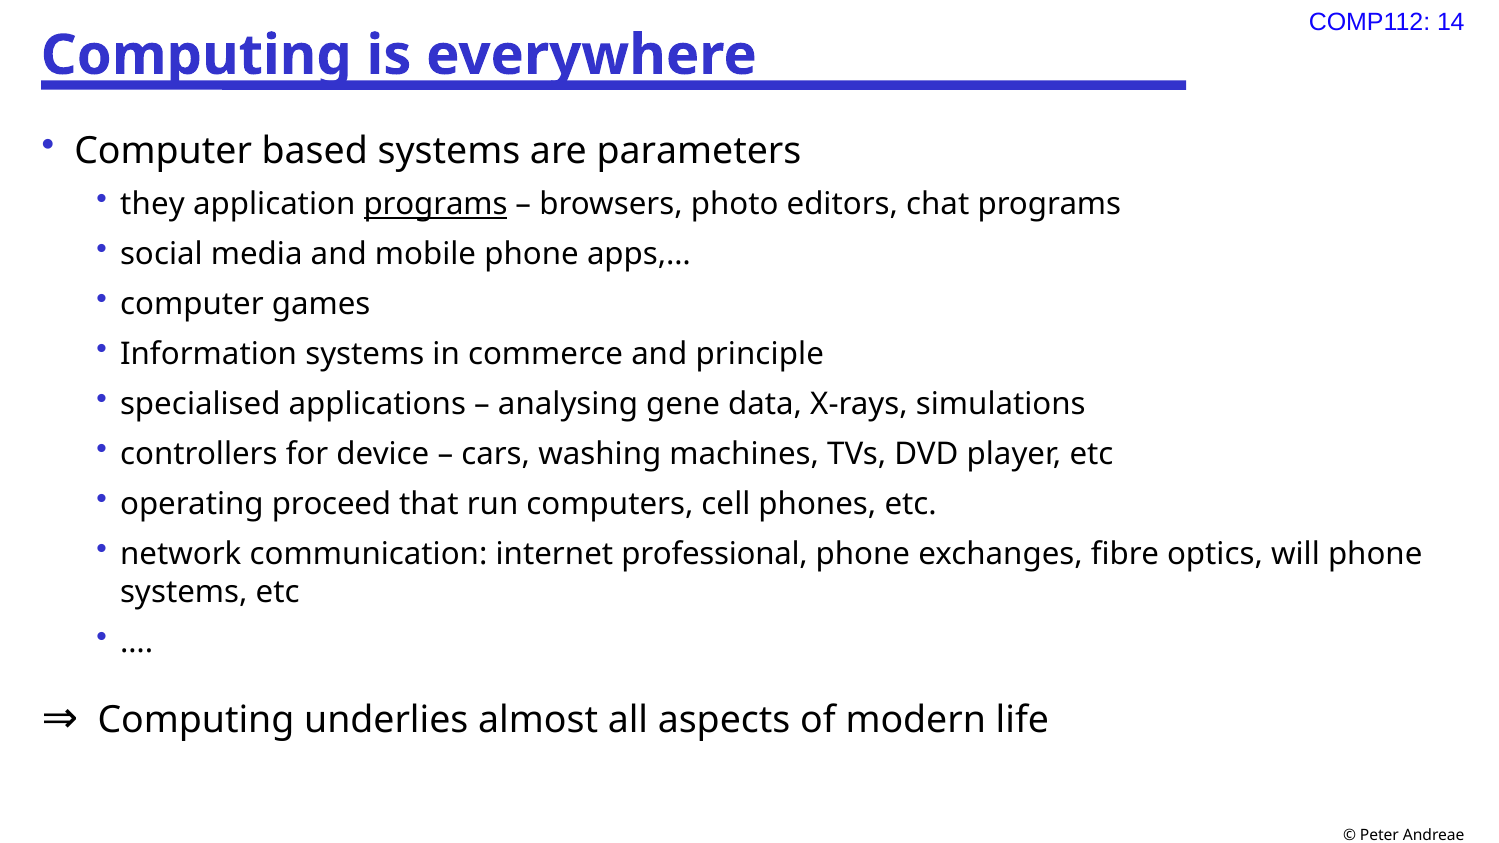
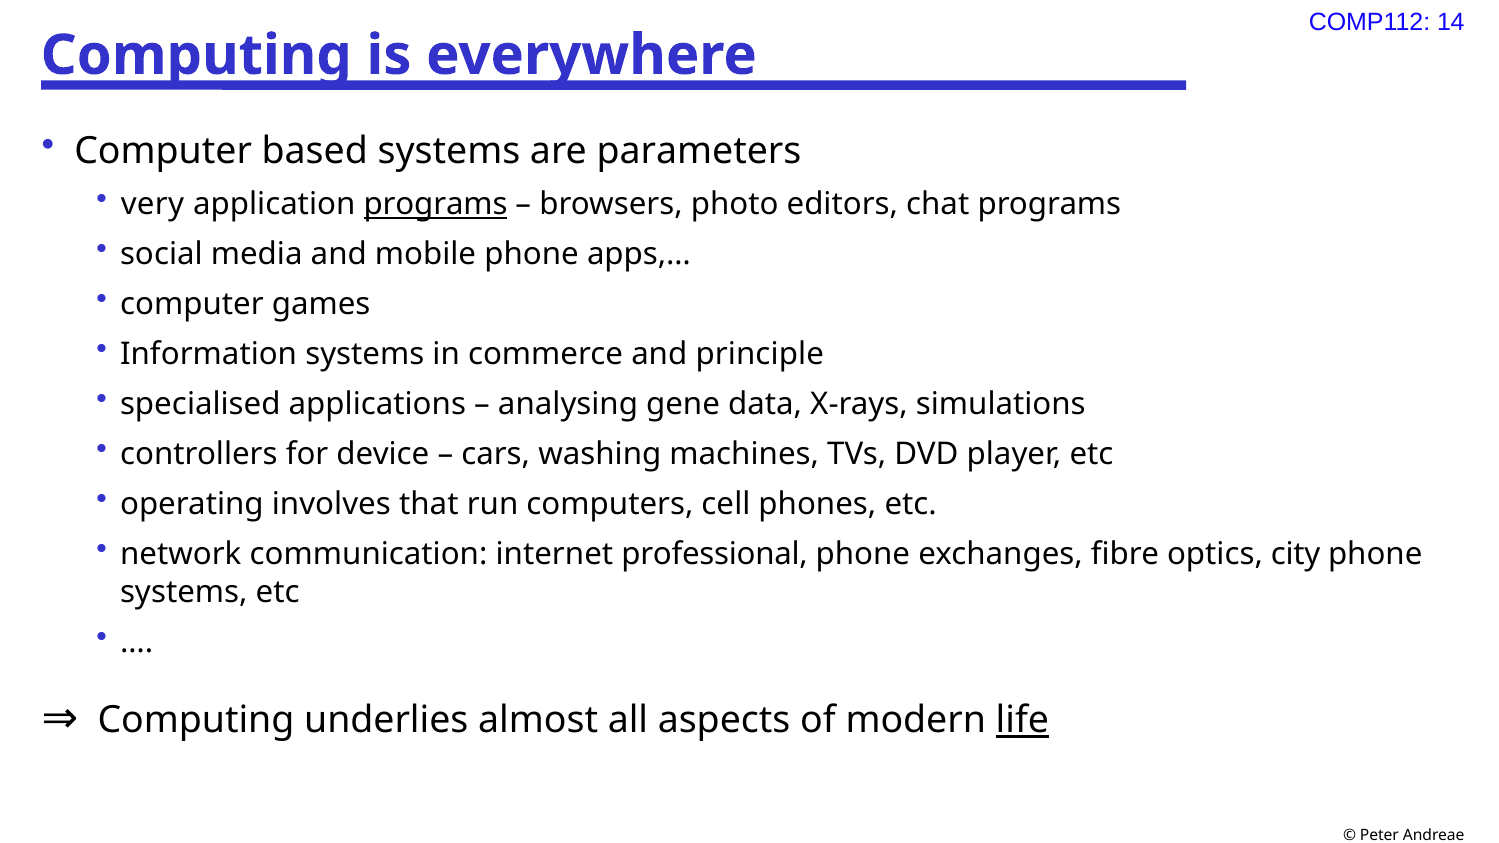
they: they -> very
proceed: proceed -> involves
will: will -> city
life underline: none -> present
